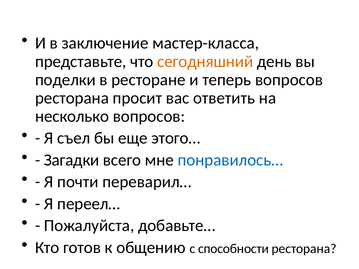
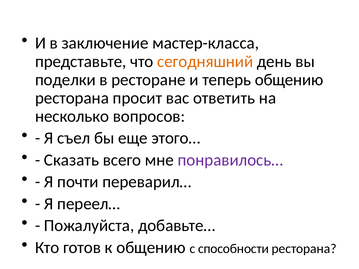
теперь вопросов: вопросов -> общению
Загадки: Загадки -> Сказать
понравилось… colour: blue -> purple
